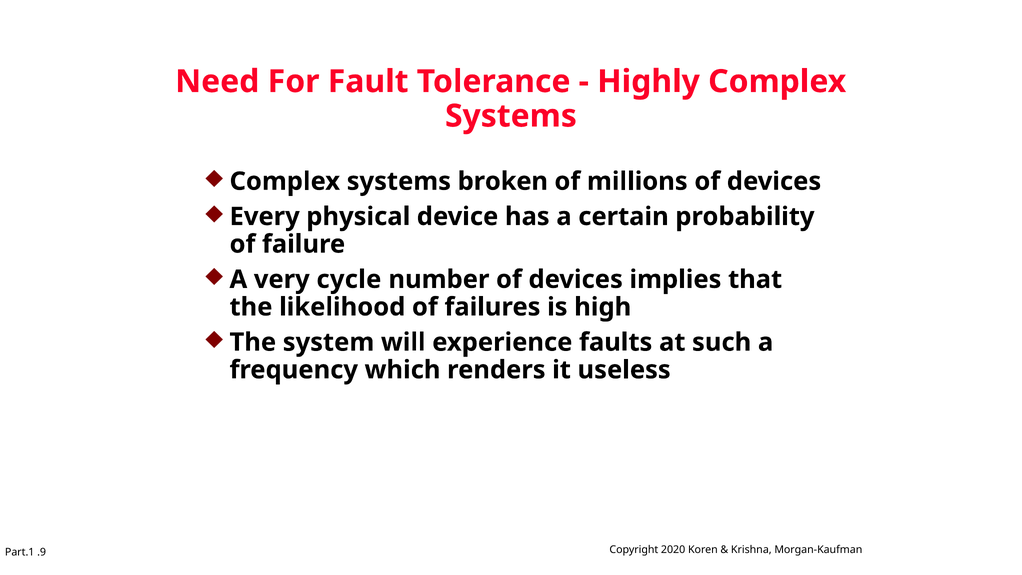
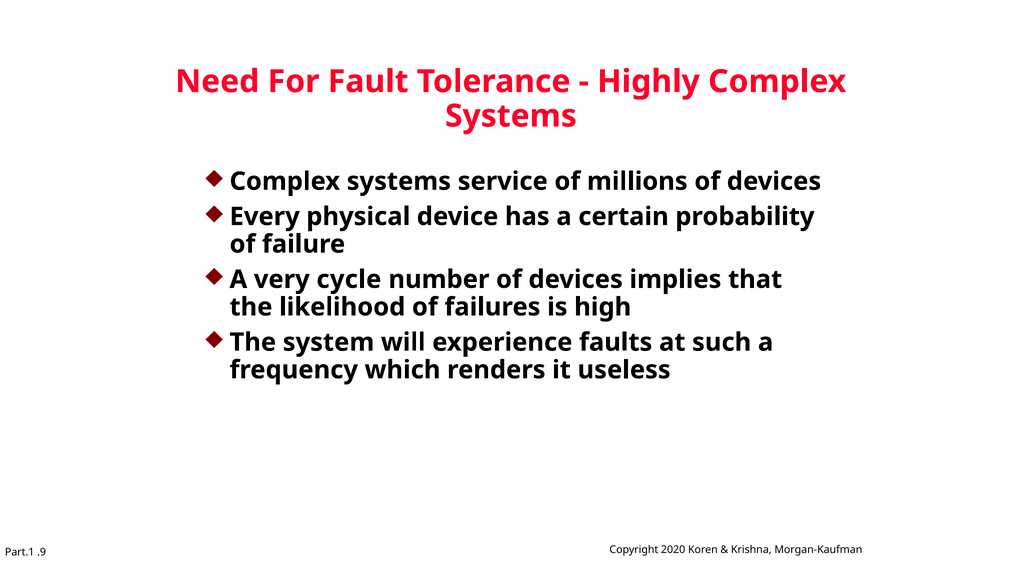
broken: broken -> service
